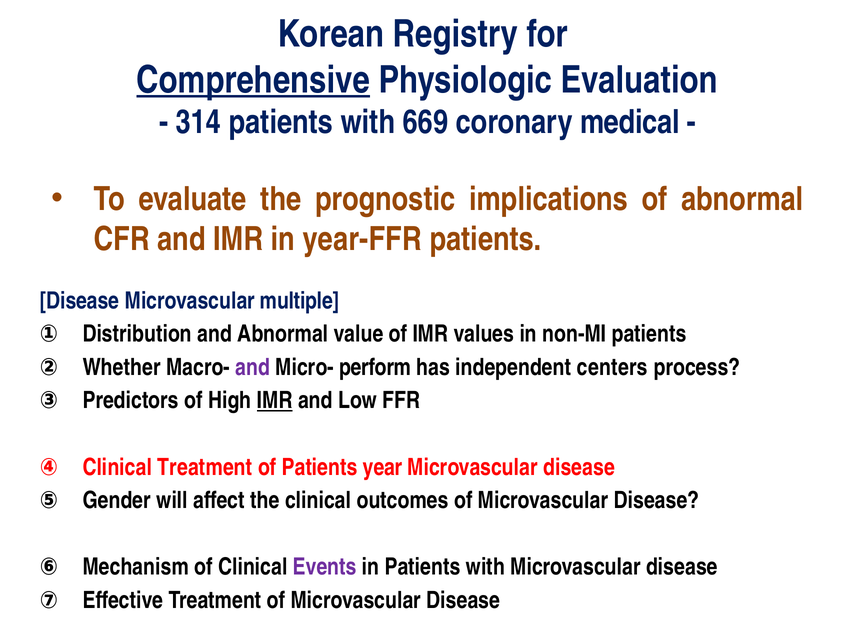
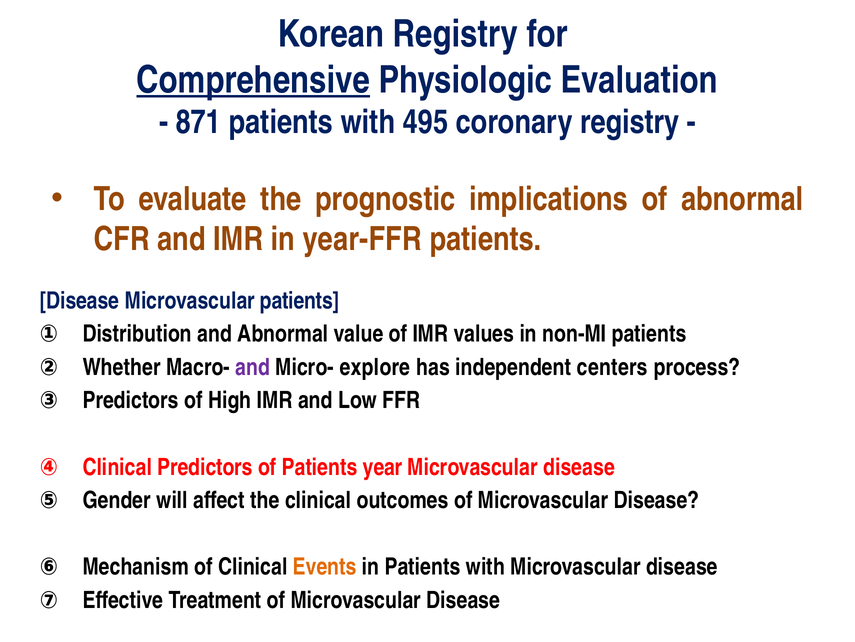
314: 314 -> 871
669: 669 -> 495
coronary medical: medical -> registry
Microvascular multiple: multiple -> patients
perform: perform -> explore
IMR at (275, 400) underline: present -> none
Clinical Treatment: Treatment -> Predictors
Events colour: purple -> orange
